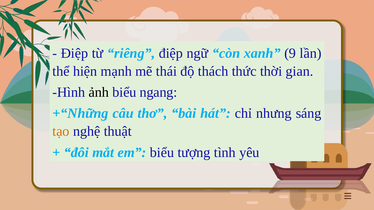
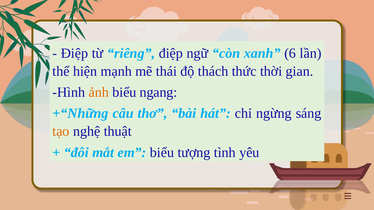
9: 9 -> 6
ảnh colour: black -> orange
nhưng: nhưng -> ngừng
